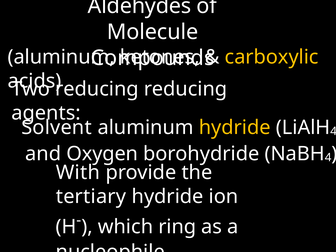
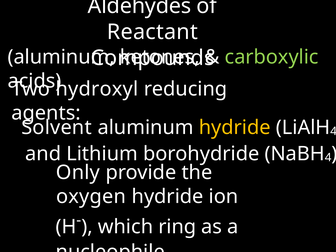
Molecule: Molecule -> Reactant
carboxylic colour: yellow -> light green
reducing at (97, 89): reducing -> hydroxyl
Oxygen: Oxygen -> Lithium
With: With -> Only
tertiary: tertiary -> oxygen
